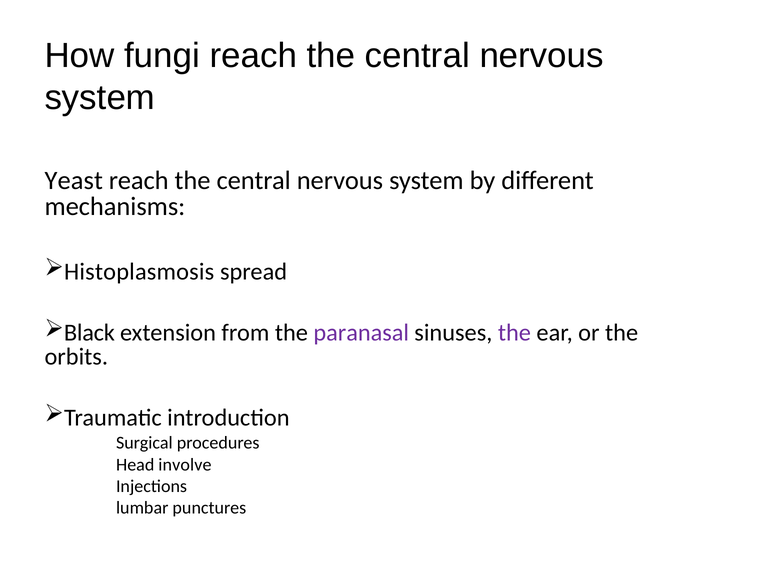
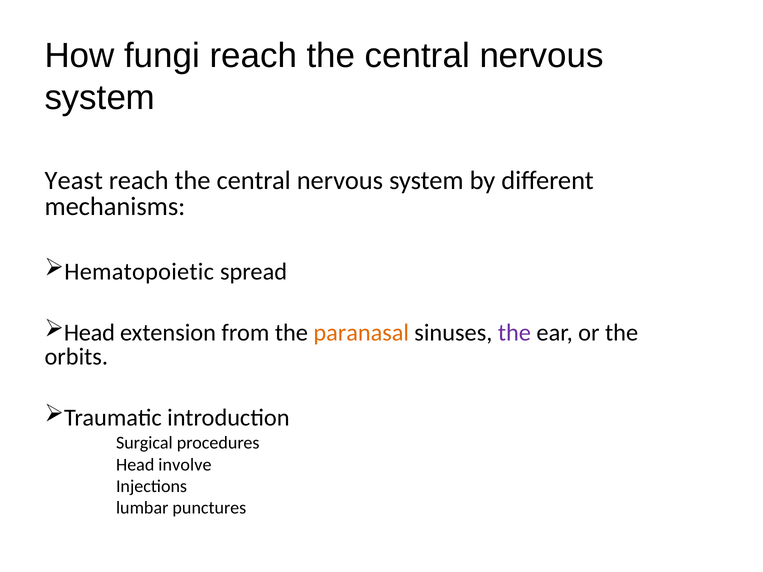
Histoplasmosis: Histoplasmosis -> Hematopoietic
Black at (89, 333): Black -> Head
paranasal colour: purple -> orange
